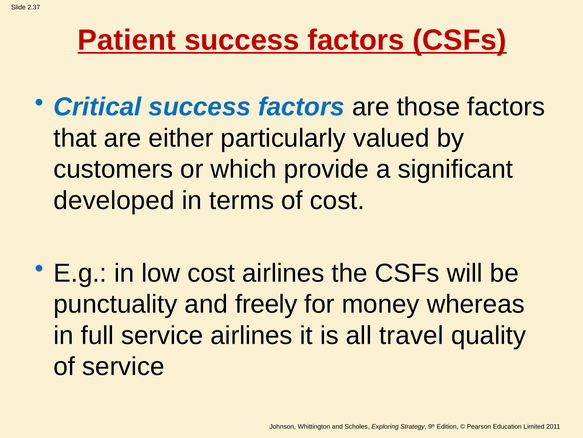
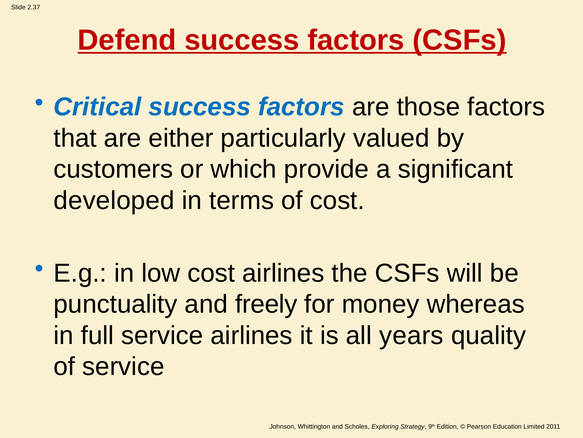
Patient: Patient -> Defend
travel: travel -> years
